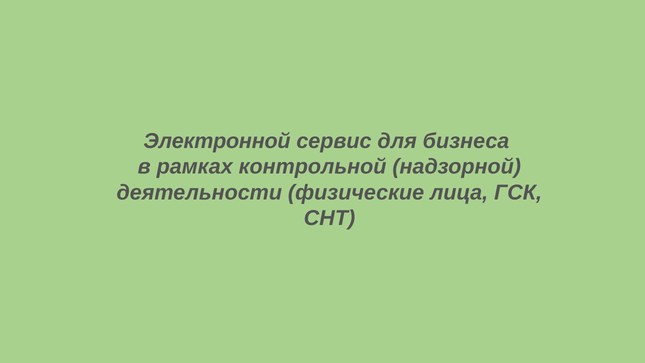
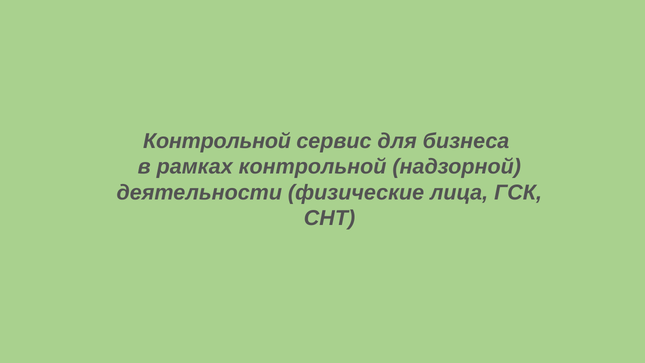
Электронной at (217, 141): Электронной -> Контрольной
